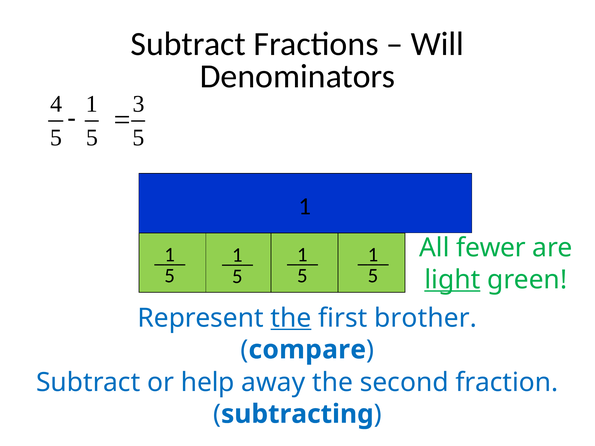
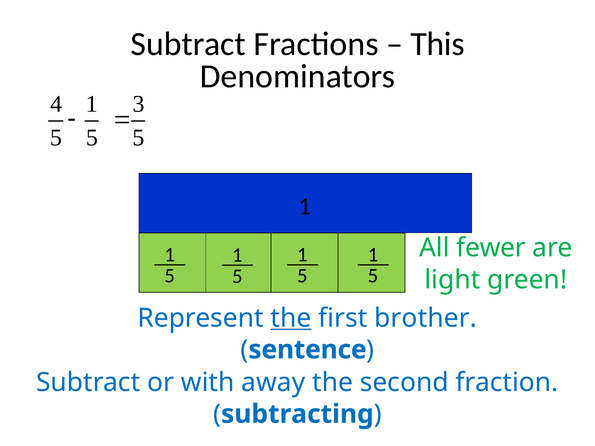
Will: Will -> This
light underline: present -> none
compare: compare -> sentence
help: help -> with
